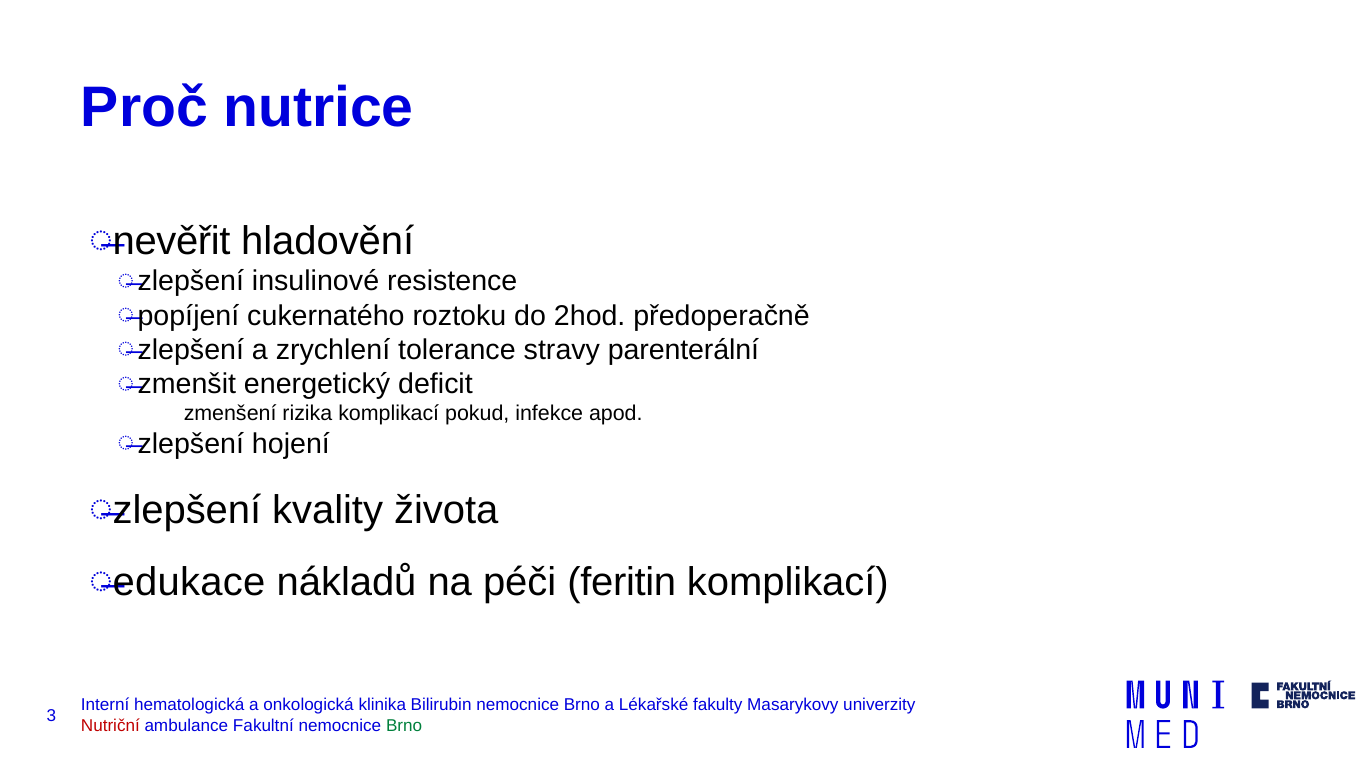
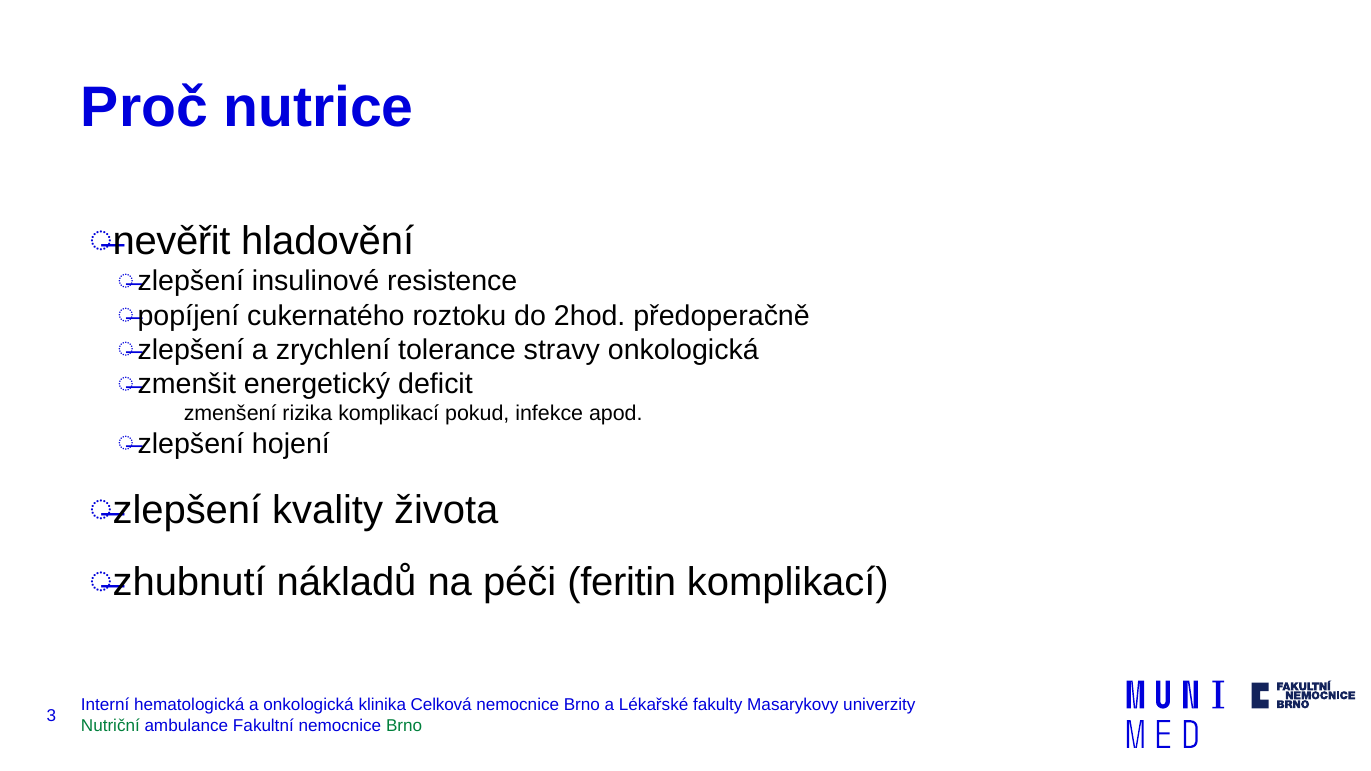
stravy parenterální: parenterální -> onkologická
edukace: edukace -> zhubnutí
Bilirubin: Bilirubin -> Celková
Nutriční colour: red -> green
